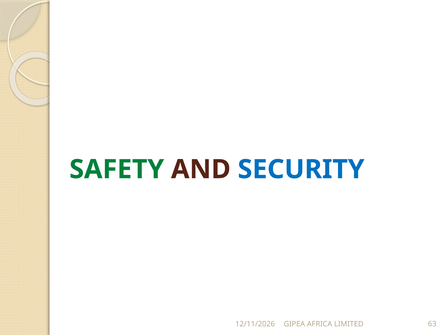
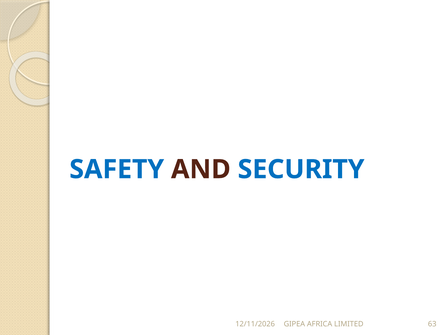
SAFETY colour: green -> blue
